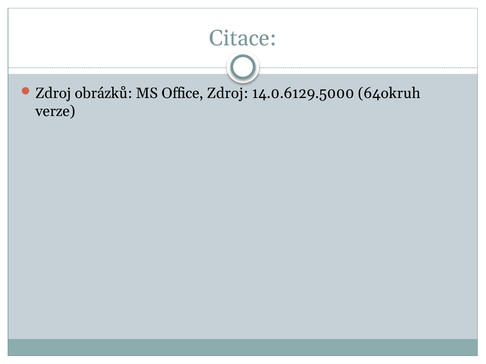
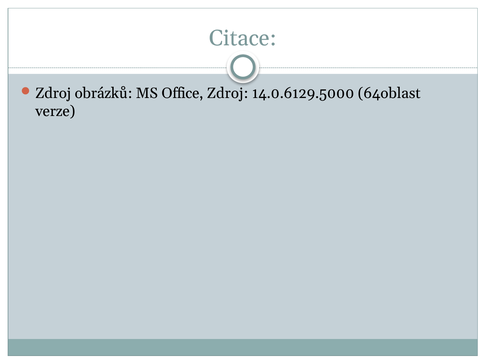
64okruh: 64okruh -> 64oblast
